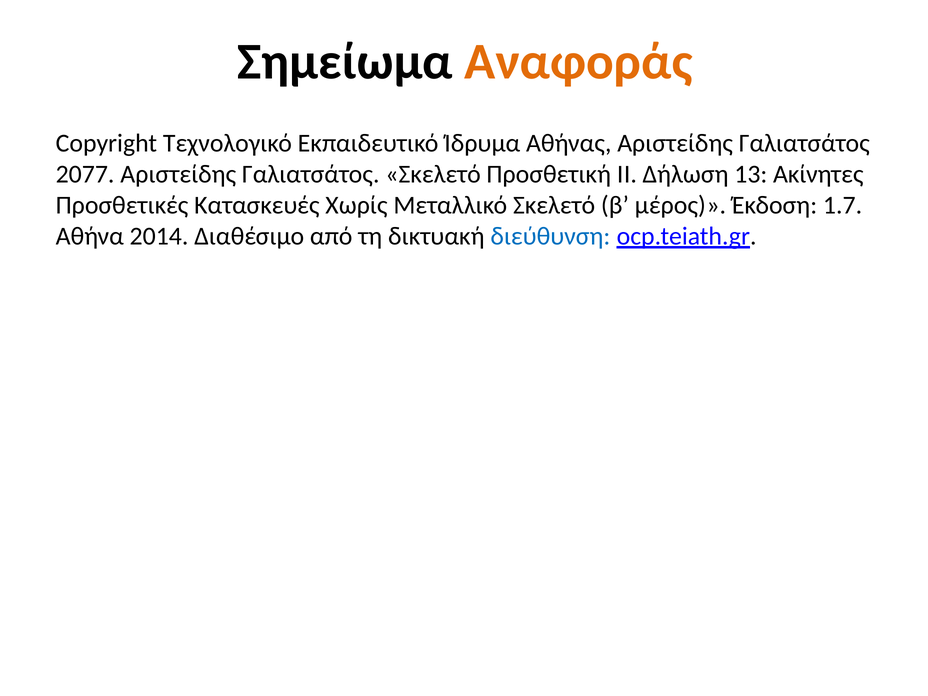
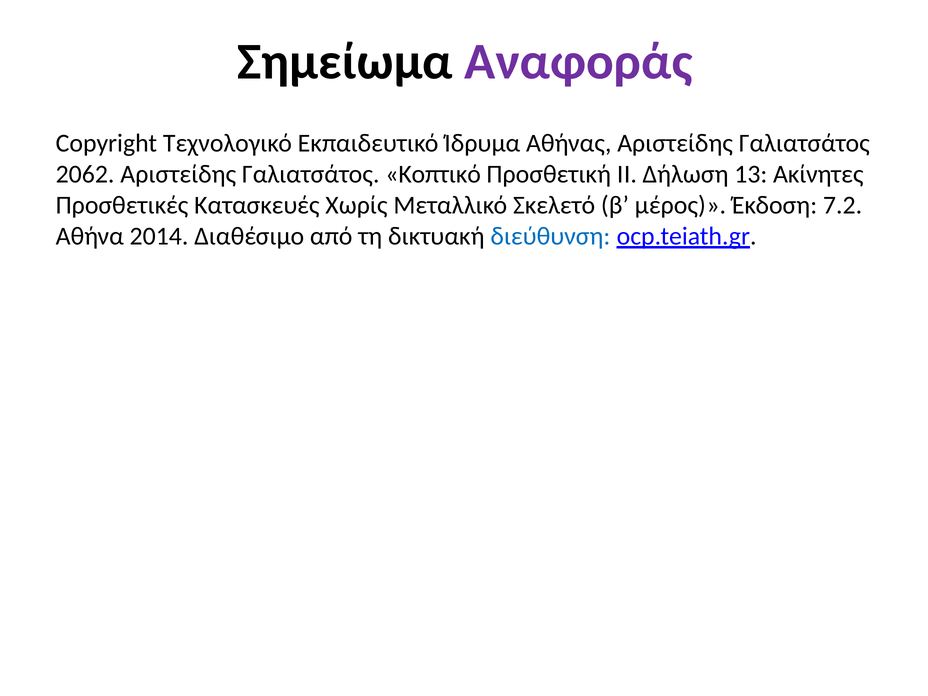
Αναφοράς colour: orange -> purple
2077: 2077 -> 2062
Γαλιατσάτος Σκελετό: Σκελετό -> Κοπτικό
1.7: 1.7 -> 7.2
